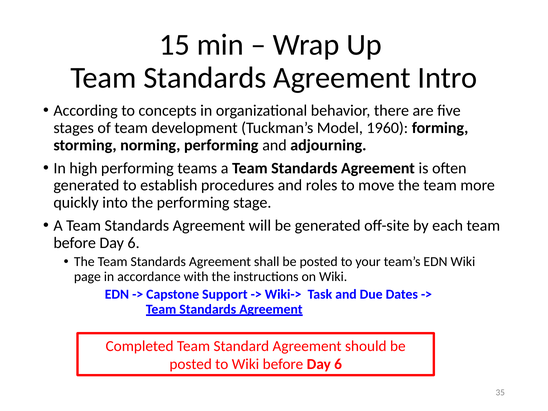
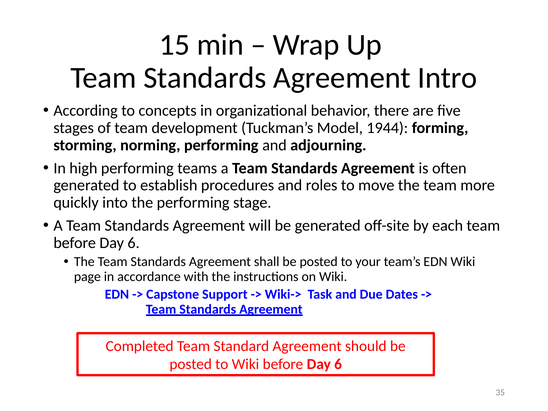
1960: 1960 -> 1944
